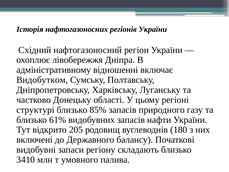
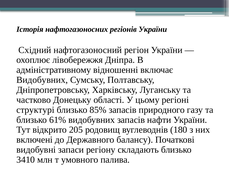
Видобутком at (42, 80): Видобутком -> Видобувних
